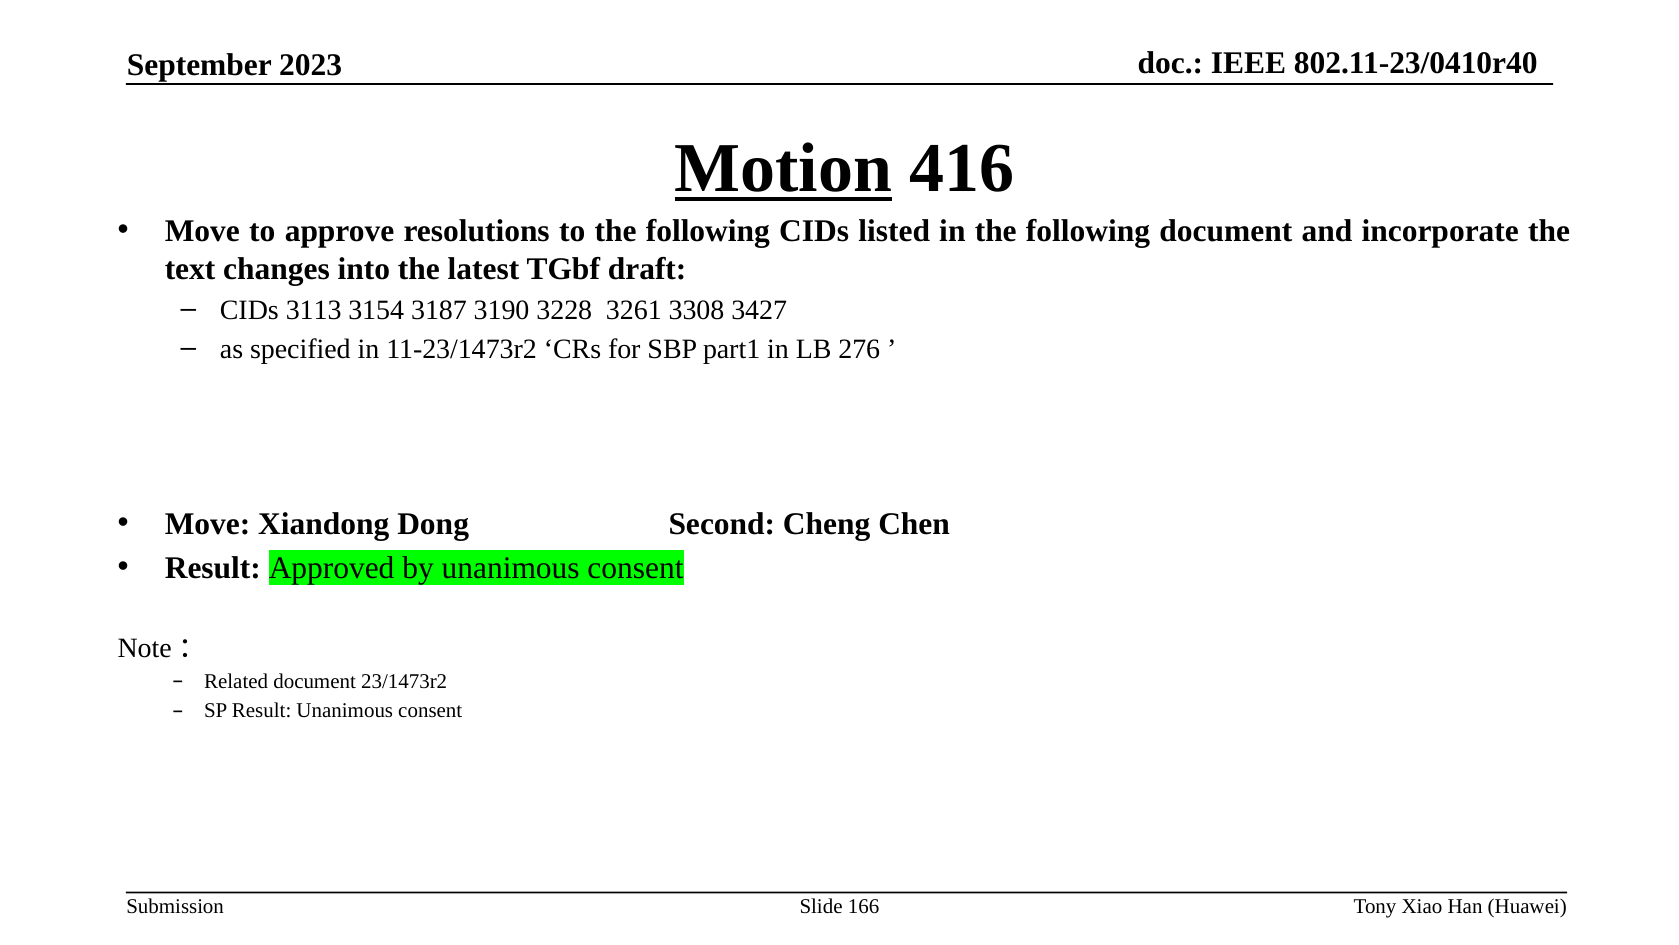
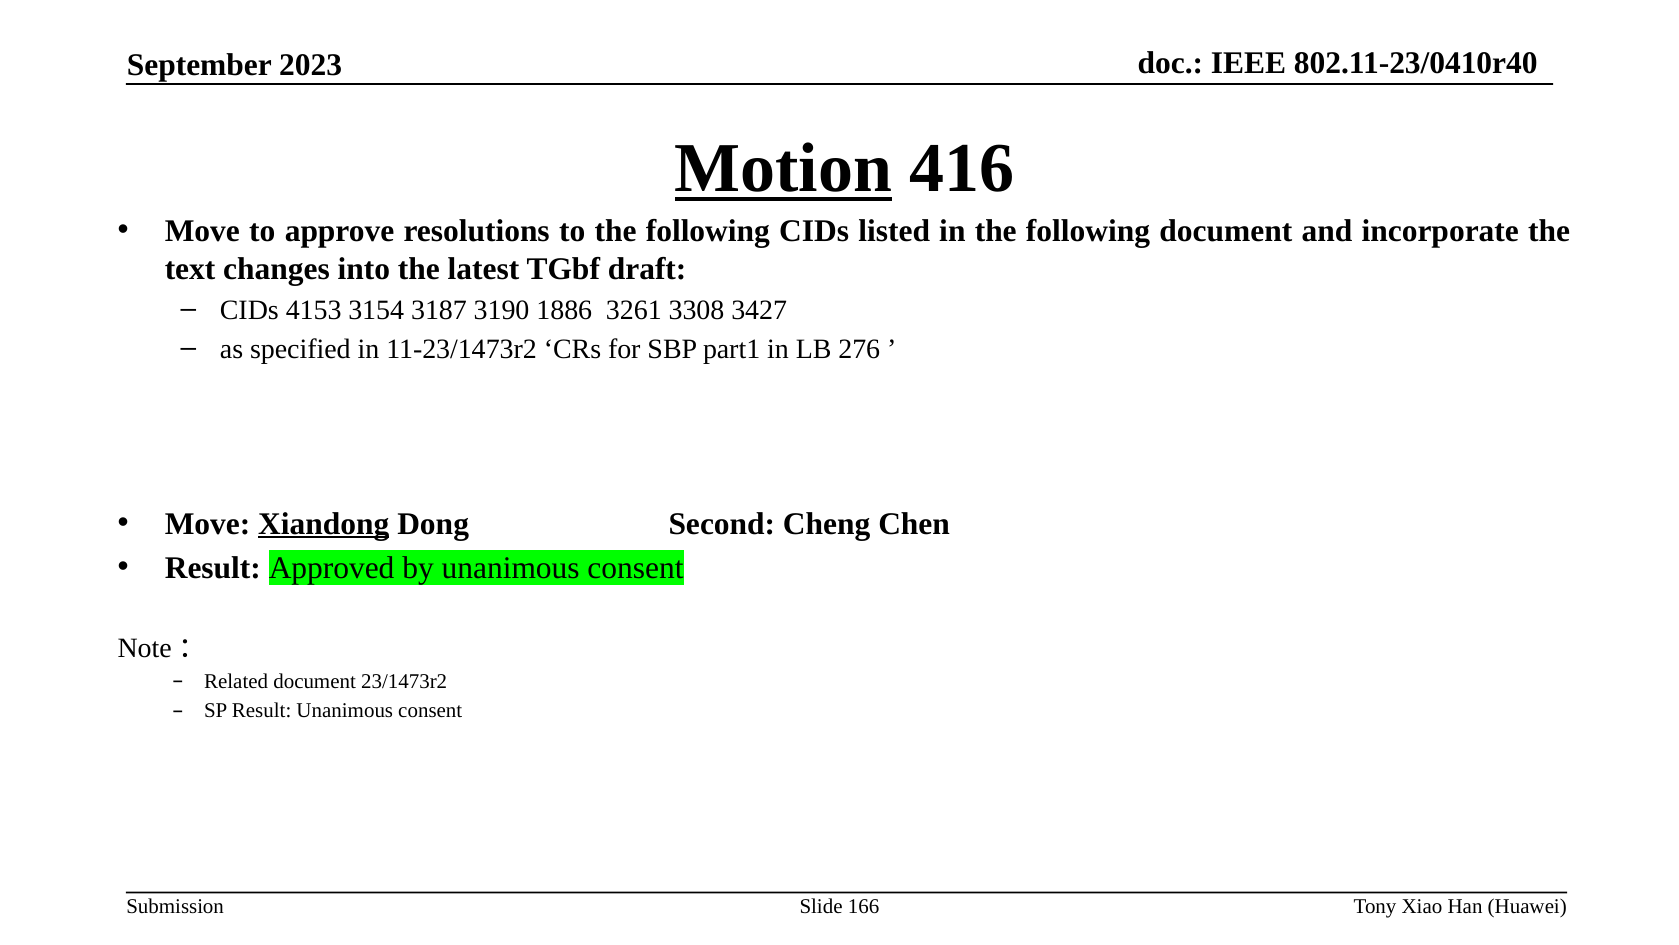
3113: 3113 -> 4153
3228: 3228 -> 1886
Xiandong underline: none -> present
